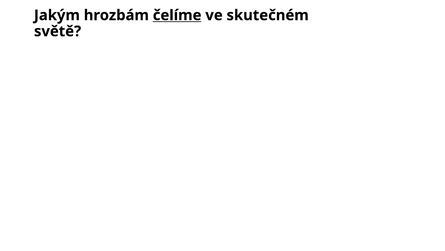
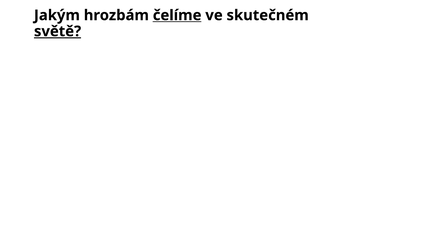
světě underline: none -> present
